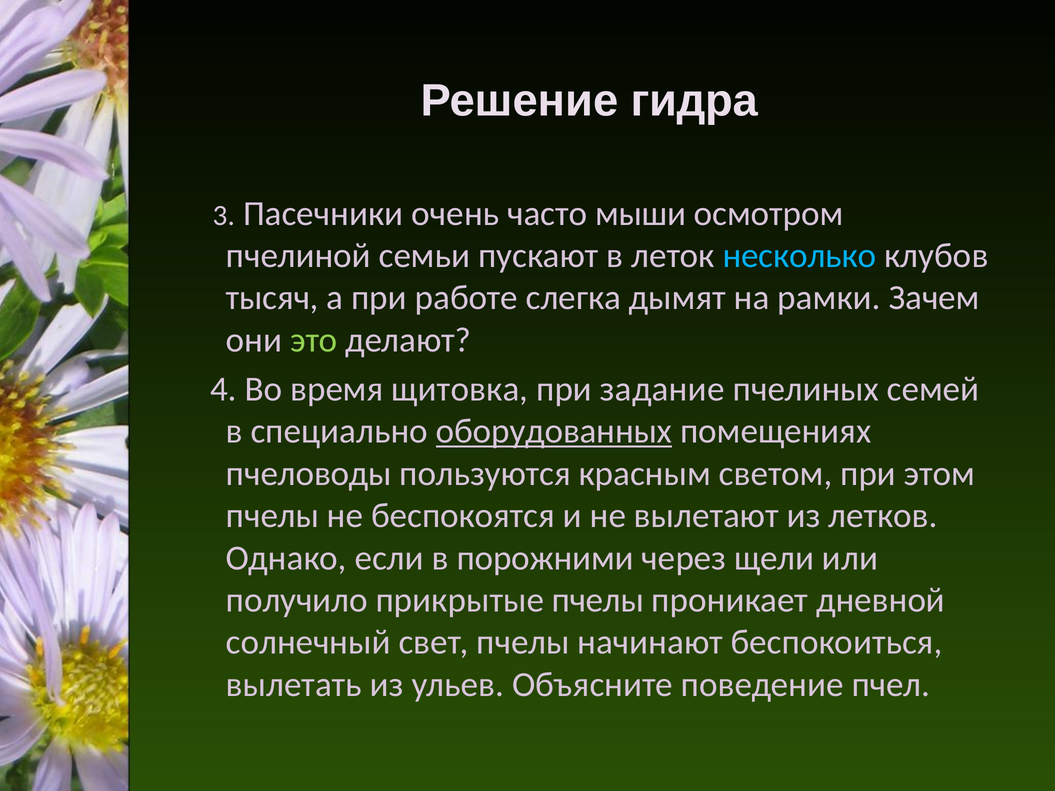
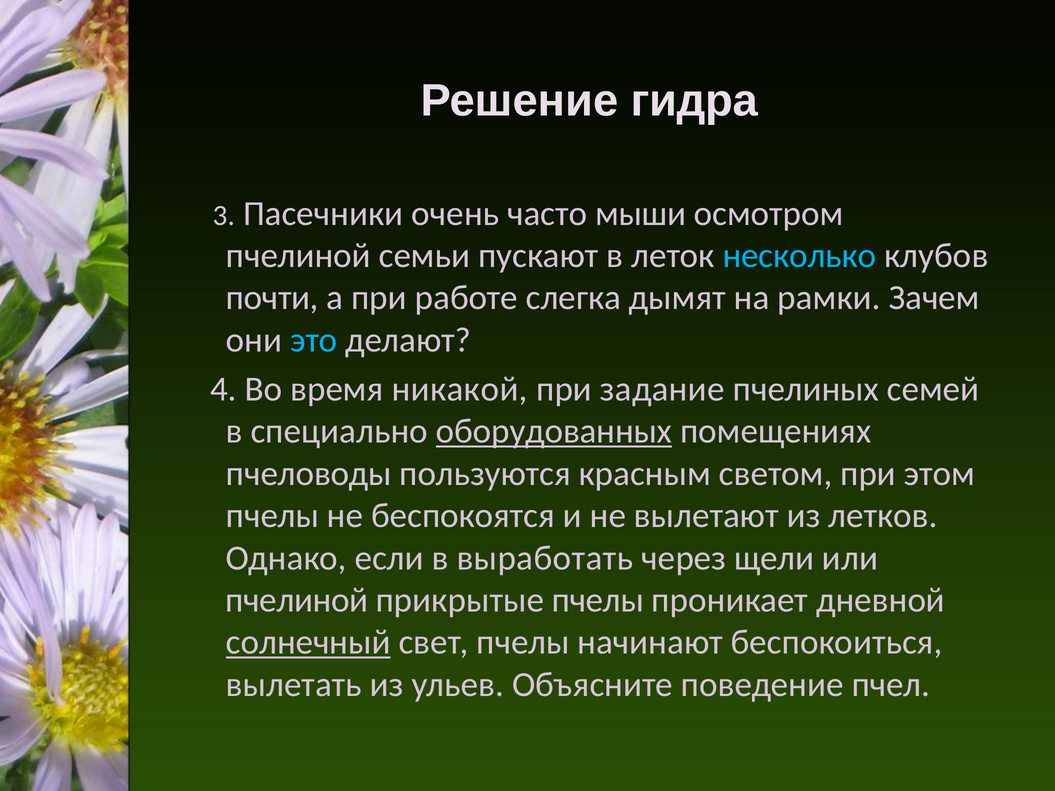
тысяч: тысяч -> почти
это colour: light green -> light blue
щитовка: щитовка -> никакой
порожними: порожними -> выработать
получило at (297, 600): получило -> пчелиной
солнечный underline: none -> present
